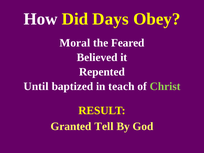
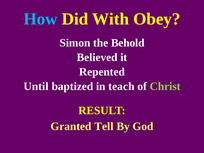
How colour: white -> light blue
Days: Days -> With
Moral: Moral -> Simon
Feared: Feared -> Behold
